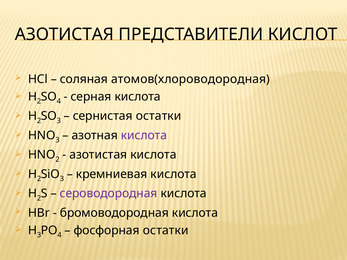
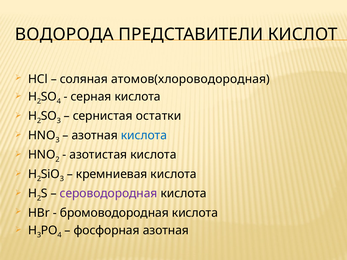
АЗОТИСТАЯ at (64, 34): АЗОТИСТАЯ -> ВОДОРОДА
кислота at (144, 136) colour: purple -> blue
фосфорная остатки: остатки -> азотная
